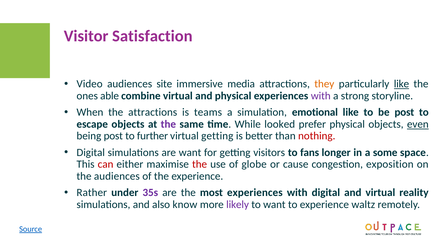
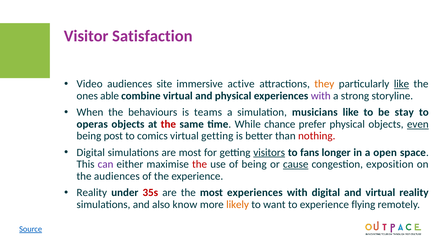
media: media -> active
the attractions: attractions -> behaviours
emotional: emotional -> musicians
be post: post -> stay
escape: escape -> operas
the at (168, 124) colour: purple -> red
looked: looked -> chance
further: further -> comics
are want: want -> most
visitors underline: none -> present
some: some -> open
can colour: red -> purple
of globe: globe -> being
cause underline: none -> present
Rather at (92, 193): Rather -> Reality
35s colour: purple -> red
likely colour: purple -> orange
waltz: waltz -> flying
